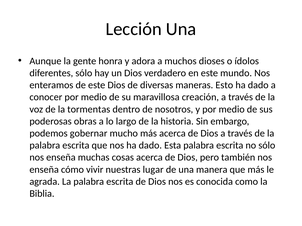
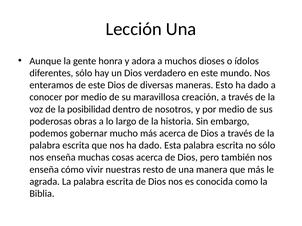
tormentas: tormentas -> posibilidad
lugar: lugar -> resto
